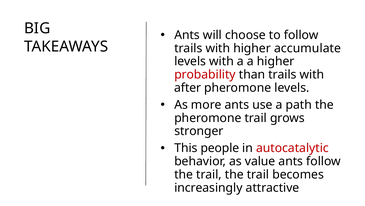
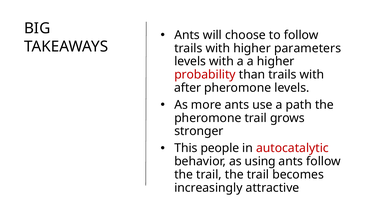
accumulate: accumulate -> parameters
value: value -> using
